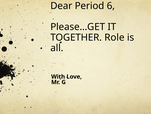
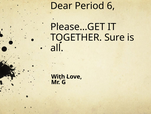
Role: Role -> Sure
